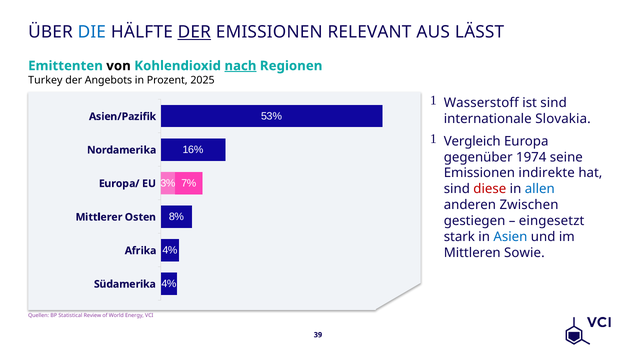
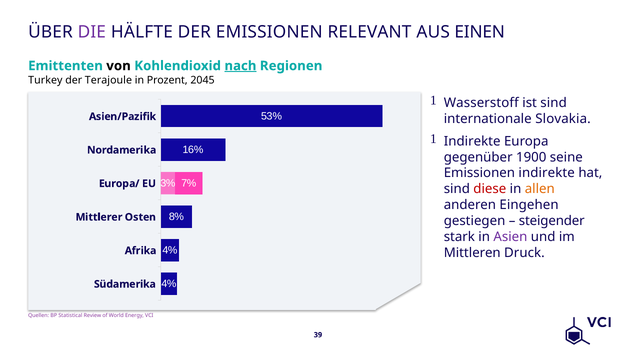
DIE colour: blue -> purple
DER at (194, 32) underline: present -> none
LÄSST: LÄSST -> EINEN
Angebots: Angebots -> Terajoule
2025: 2025 -> 2045
Vergleich at (472, 141): Vergleich -> Indirekte
1974: 1974 -> 1900
allen colour: blue -> orange
Zwischen: Zwischen -> Eingehen
eingesetzt: eingesetzt -> steigender
Asien colour: blue -> purple
Sowie: Sowie -> Druck
